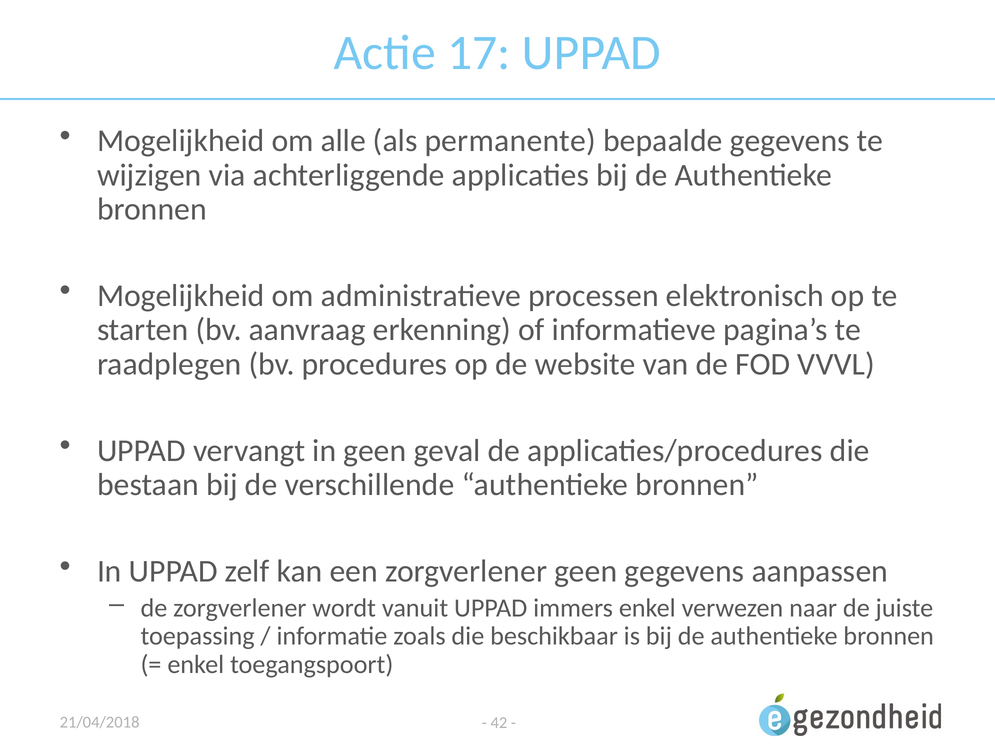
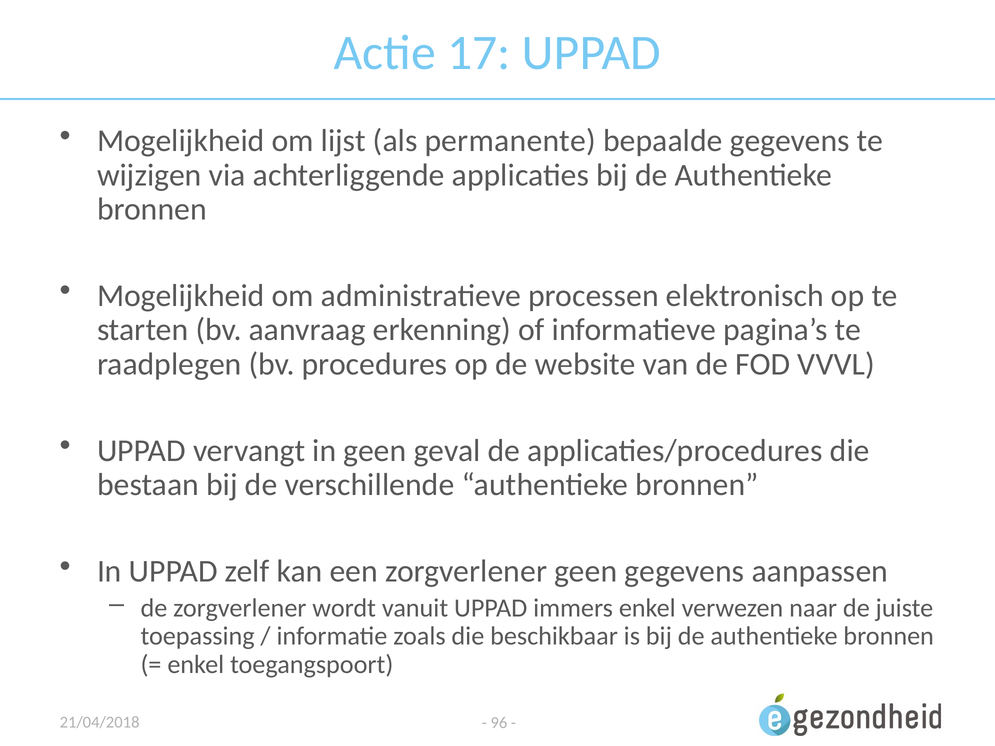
alle: alle -> lijst
42: 42 -> 96
